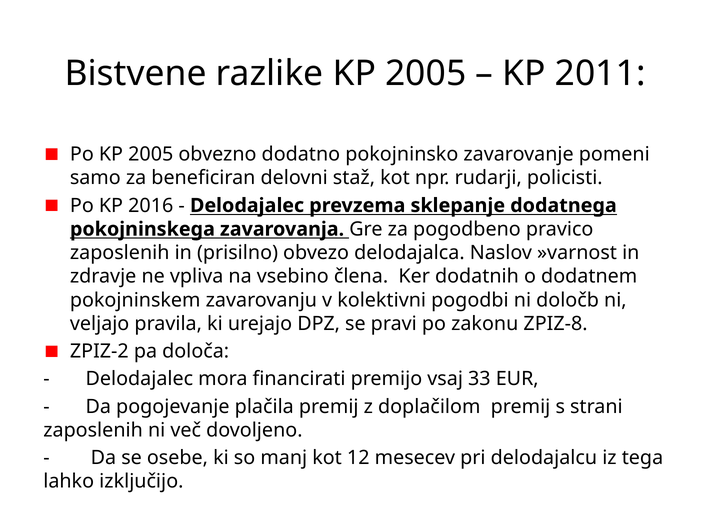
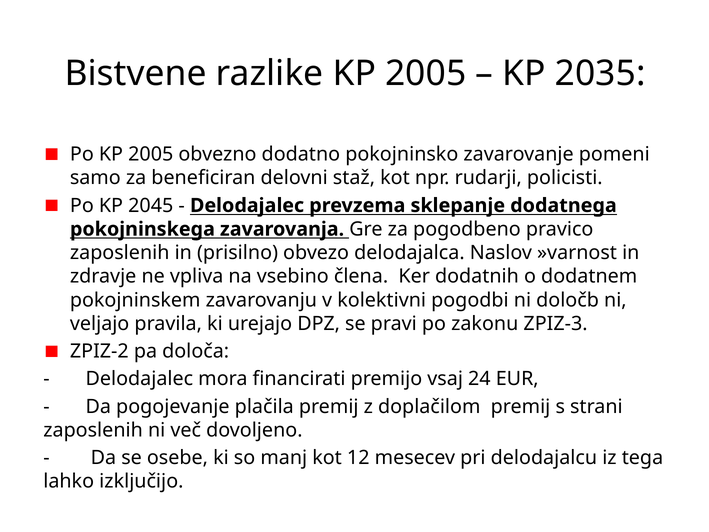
2011: 2011 -> 2035
2016: 2016 -> 2045
ZPIZ-8: ZPIZ-8 -> ZPIZ-3
33: 33 -> 24
